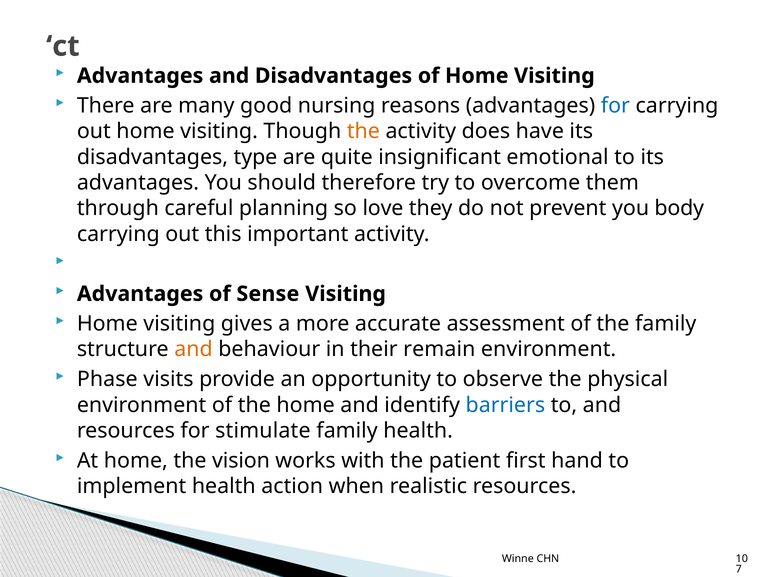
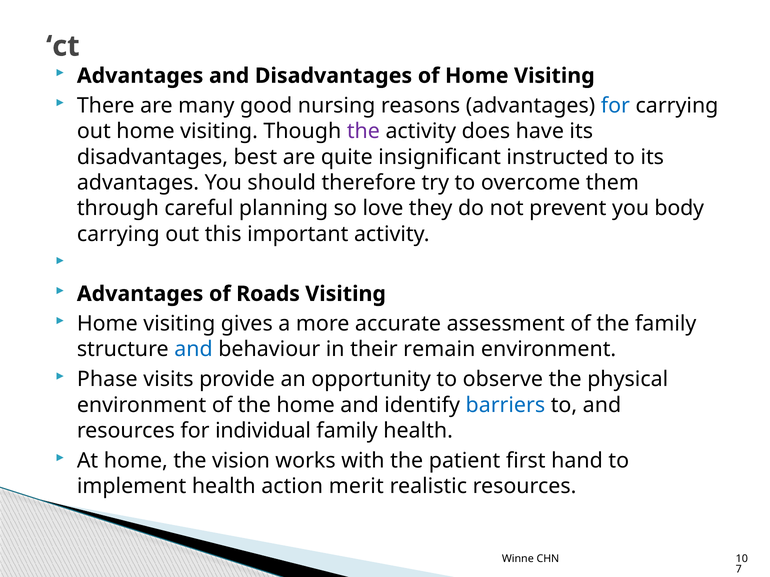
the at (363, 132) colour: orange -> purple
type: type -> best
emotional: emotional -> instructed
Sense: Sense -> Roads
and at (193, 350) colour: orange -> blue
stimulate: stimulate -> individual
when: when -> merit
